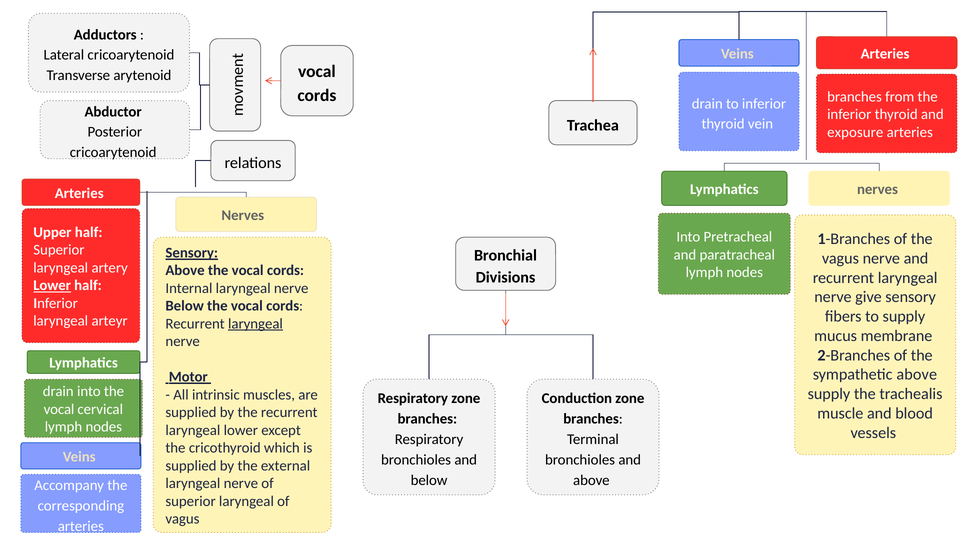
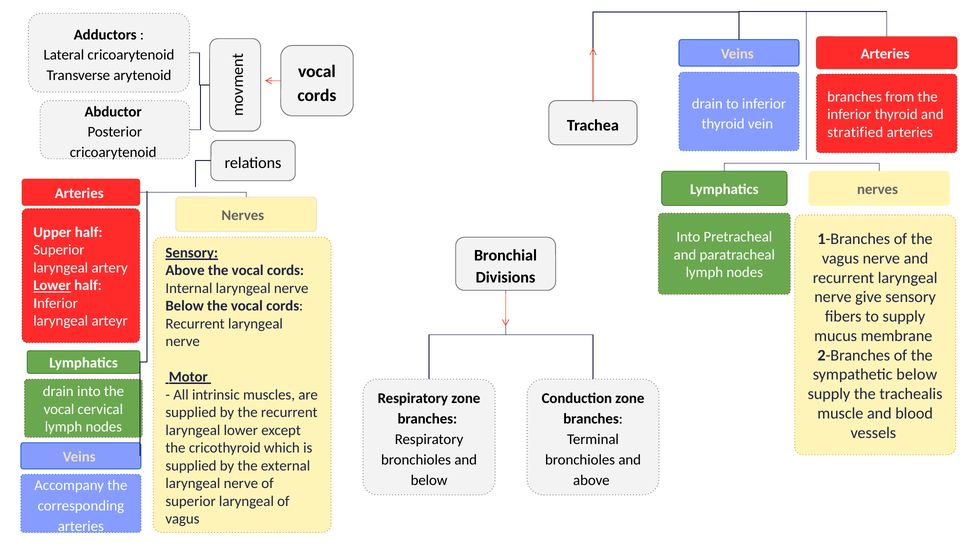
exposure: exposure -> stratified
laryngeal at (255, 324) underline: present -> none
sympathetic above: above -> below
